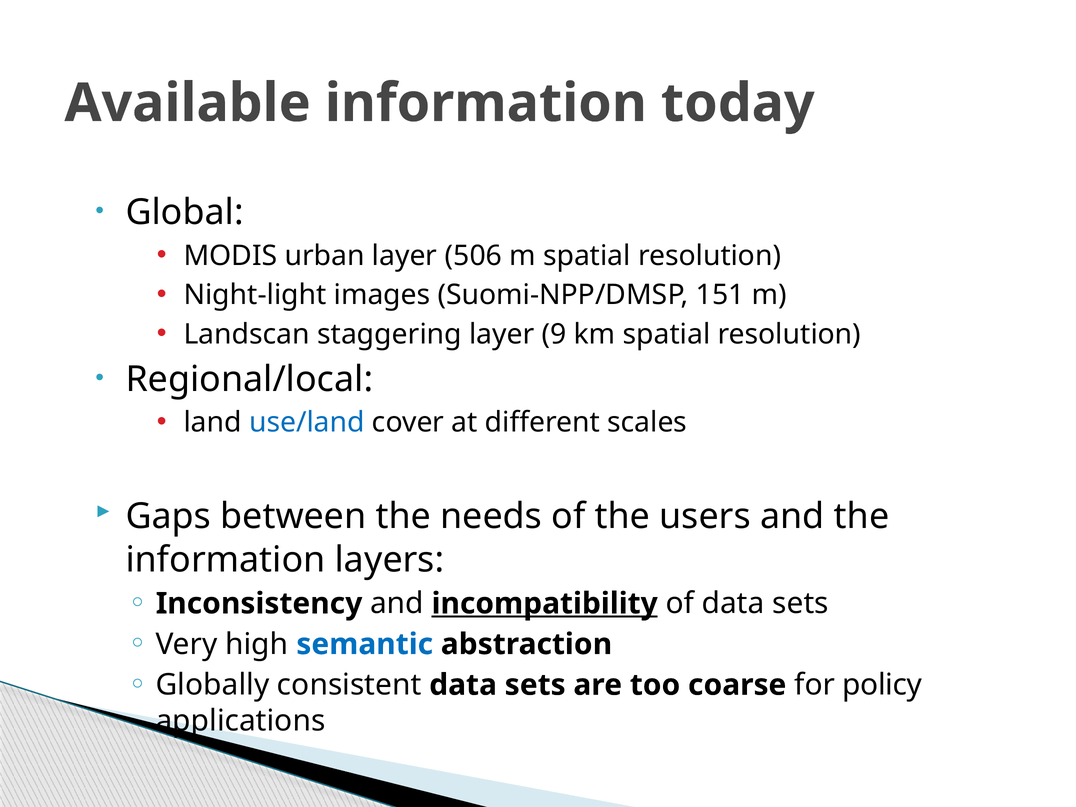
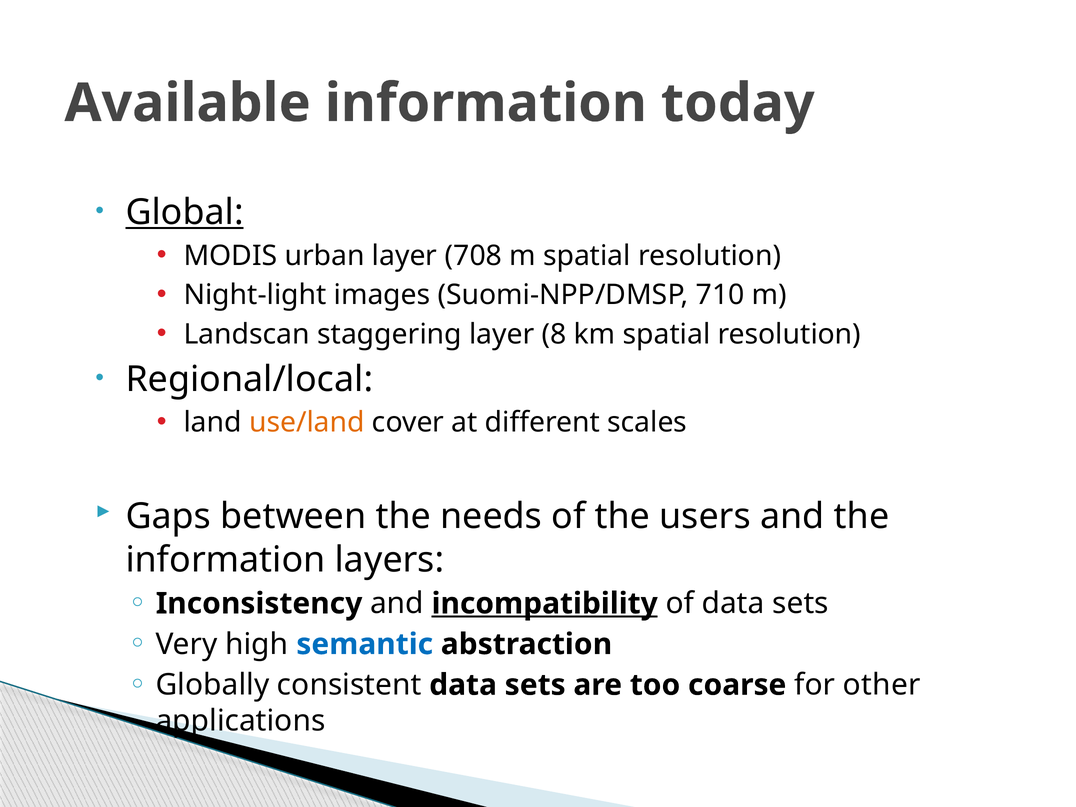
Global underline: none -> present
506: 506 -> 708
151: 151 -> 710
9: 9 -> 8
use/land colour: blue -> orange
policy: policy -> other
